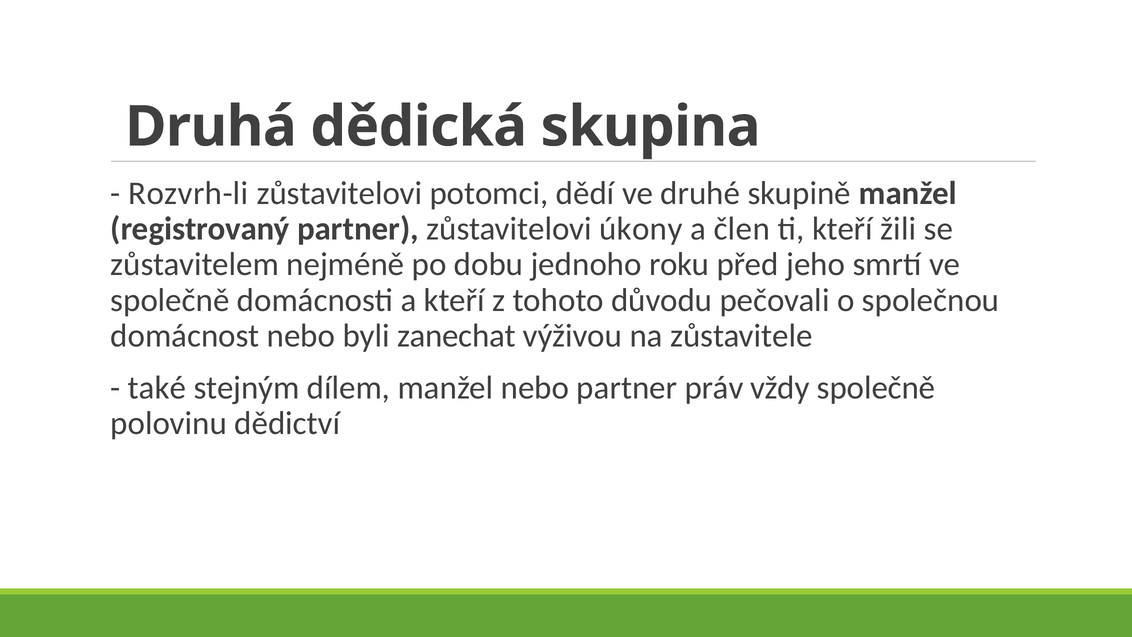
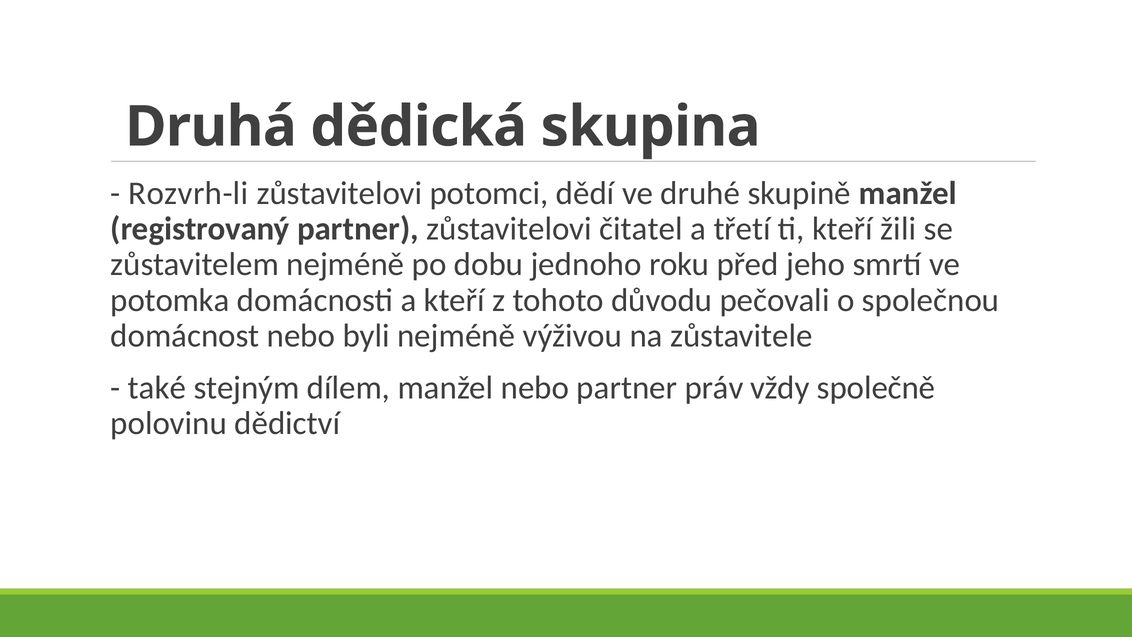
úkony: úkony -> čitatel
člen: člen -> třetí
společně at (170, 300): společně -> potomka
byli zanechat: zanechat -> nejméně
